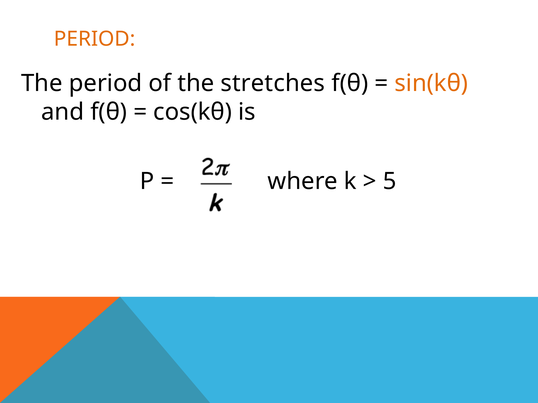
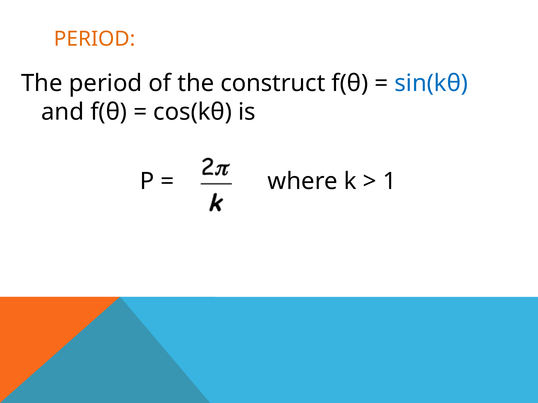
stretches: stretches -> construct
sin(kθ colour: orange -> blue
5: 5 -> 1
